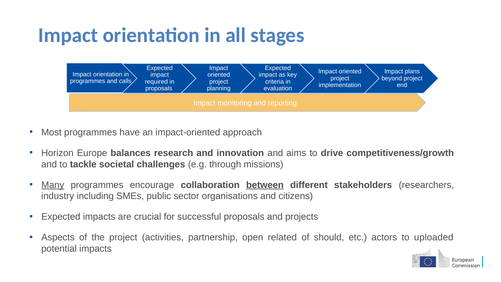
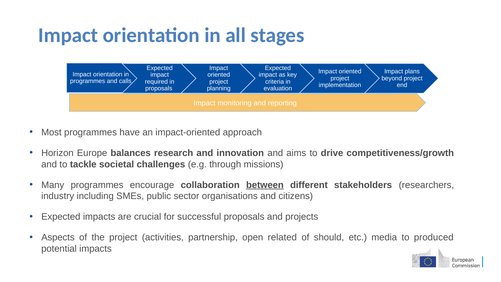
Many underline: present -> none
actors: actors -> media
uploaded: uploaded -> produced
